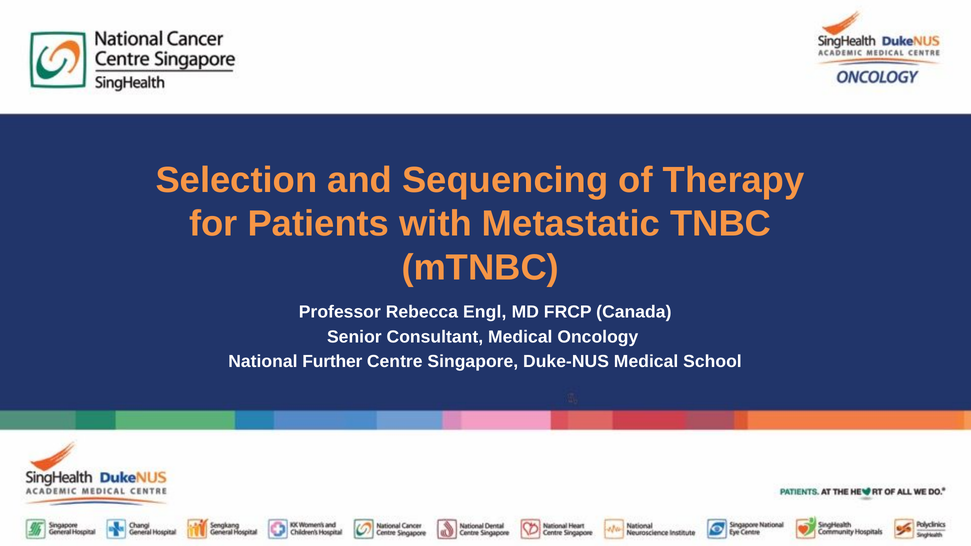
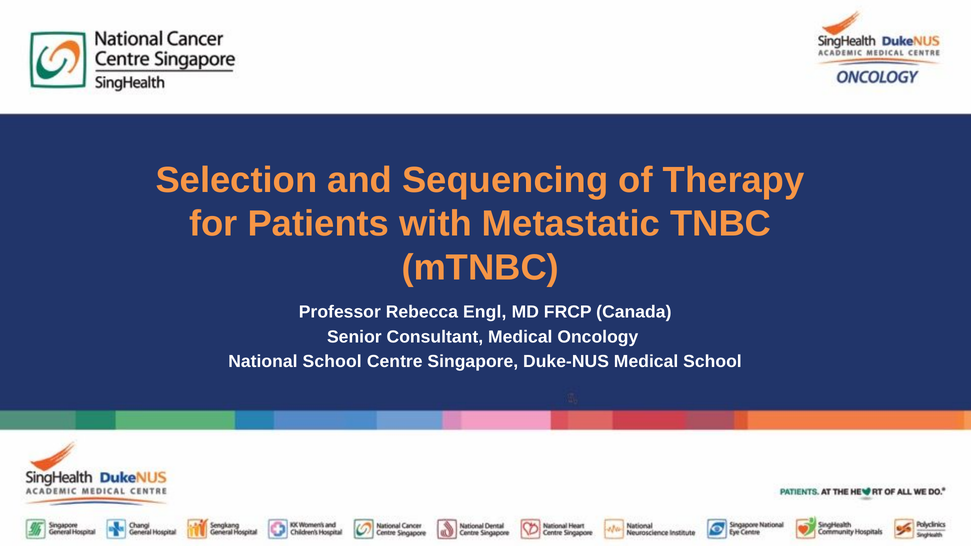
National Further: Further -> School
